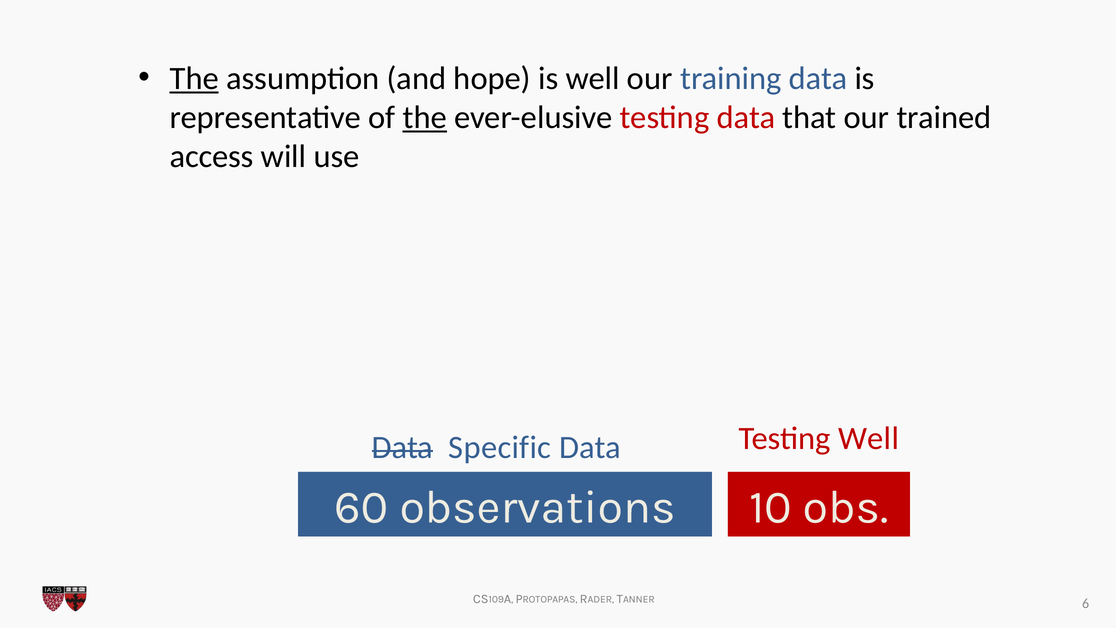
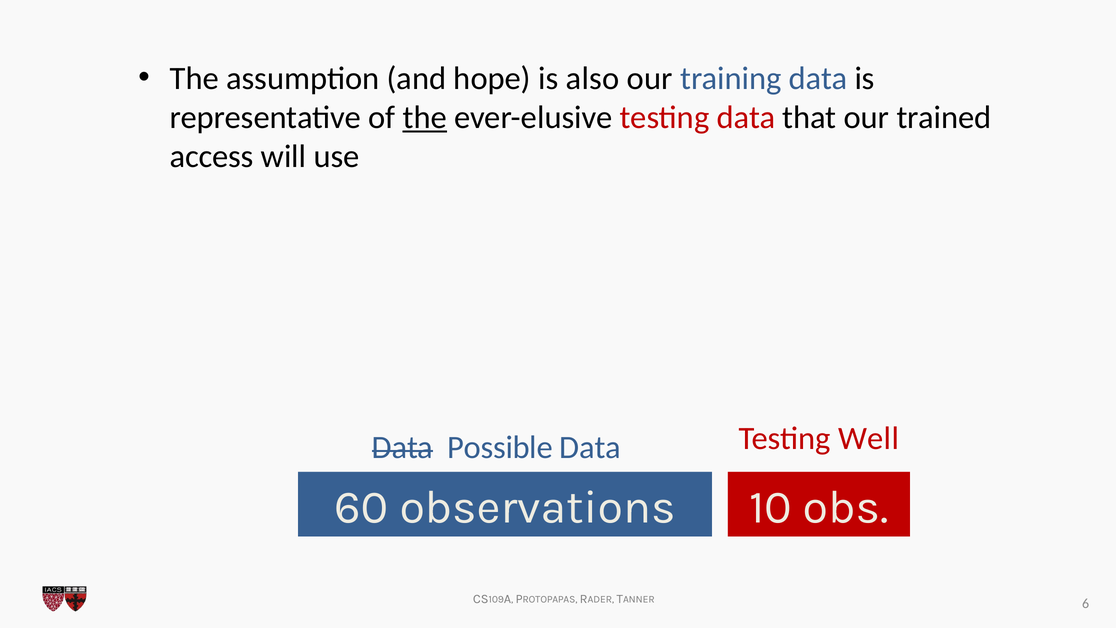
The at (194, 78) underline: present -> none
is well: well -> also
Specific: Specific -> Possible
